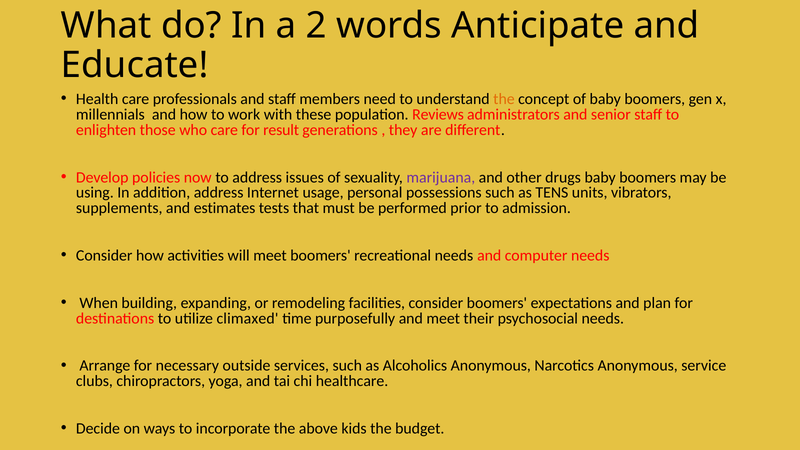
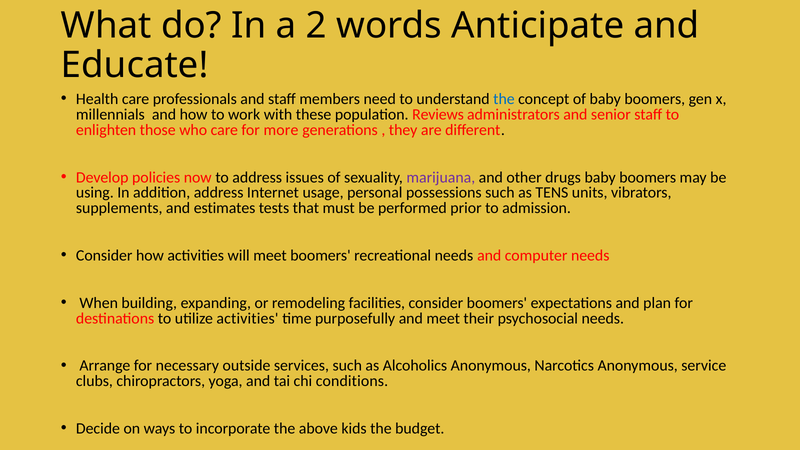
the at (504, 99) colour: orange -> blue
result: result -> more
utilize climaxed: climaxed -> activities
healthcare: healthcare -> conditions
